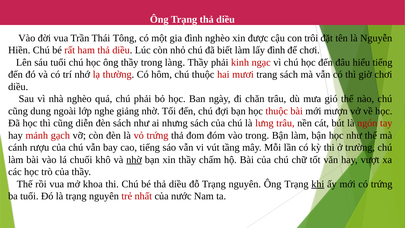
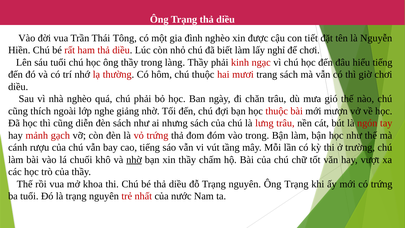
trôi: trôi -> tiết
lấy đình: đình -> nghỉ
dung: dung -> thích
khi underline: present -> none
